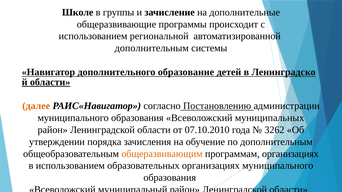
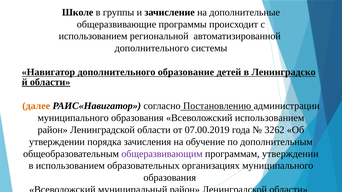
дополнительным at (152, 48): дополнительным -> дополнительного
Всеволожский муниципальных: муниципальных -> использованием
07.10.2010: 07.10.2010 -> 07.00.2019
общеразвивающим colour: orange -> purple
программам организациях: организациях -> утверждении
